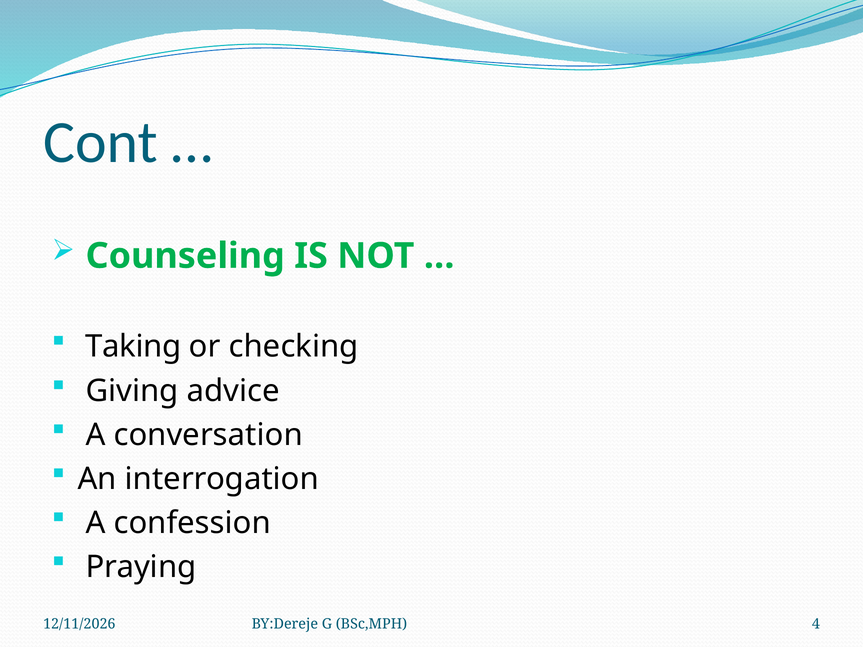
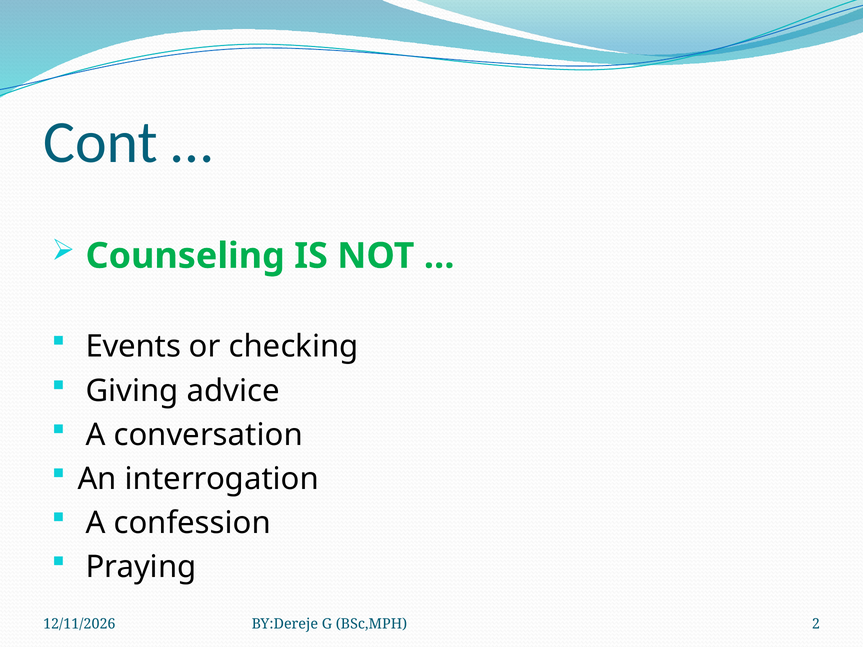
Taking: Taking -> Events
4: 4 -> 2
